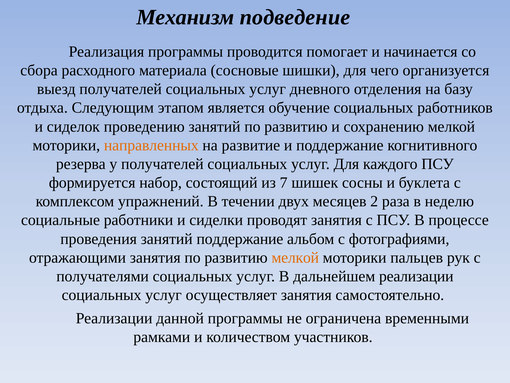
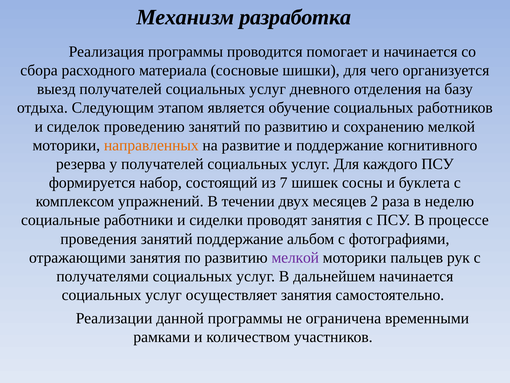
подведение: подведение -> разработка
мелкой at (295, 257) colour: orange -> purple
дальнейшем реализации: реализации -> начинается
